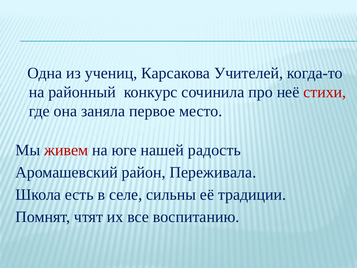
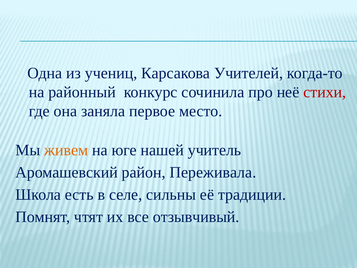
живем colour: red -> orange
радость: радость -> учитель
воспитанию: воспитанию -> отзывчивый
